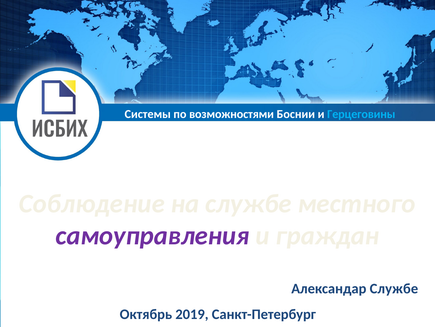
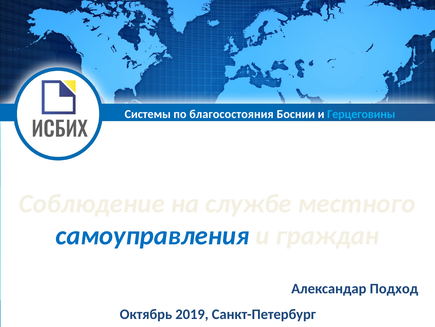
возможностями: возможностями -> благосостояния
самоуправления colour: purple -> blue
Александар Службе: Службе -> Подход
